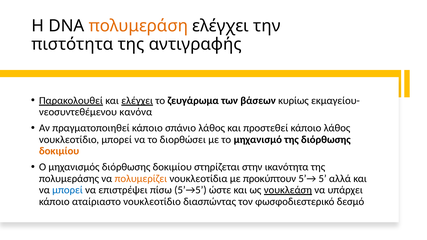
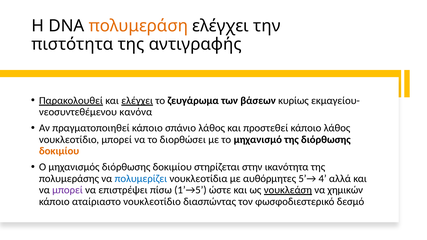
πολυμερίζει colour: orange -> blue
προκύπτουν: προκύπτουν -> αυθόρμητες
5: 5 -> 4
μπορεί at (68, 190) colour: blue -> purple
5’→5: 5’→5 -> 1’→5
υπάρχει: υπάρχει -> χημικών
